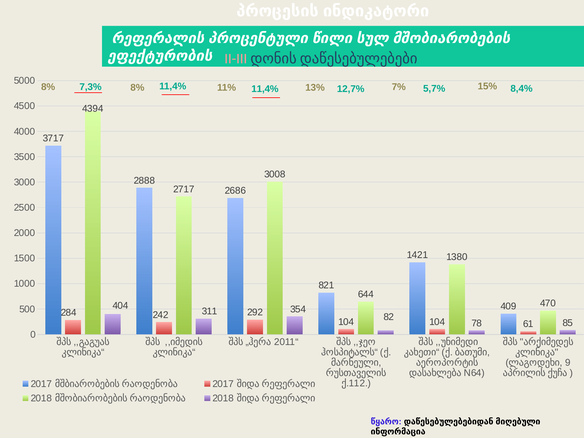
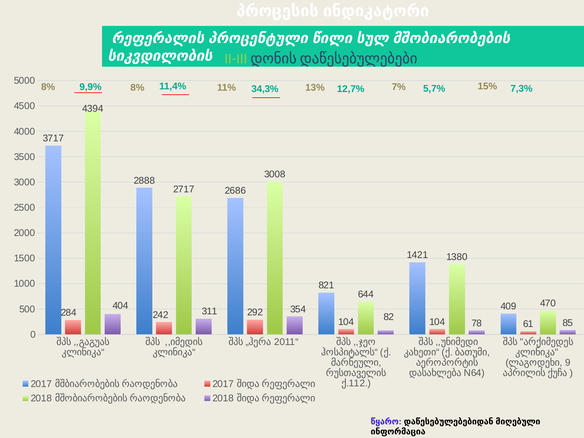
ეფექტურობის: ეფექტურობის -> სიკვდილობის
II-III colour: pink -> light green
7,3%: 7,3% -> 9,9%
11,4% 11,4%: 11,4% -> 34,3%
8,4%: 8,4% -> 7,3%
